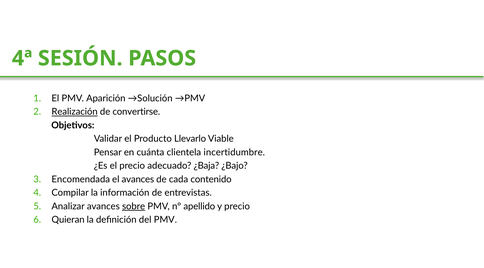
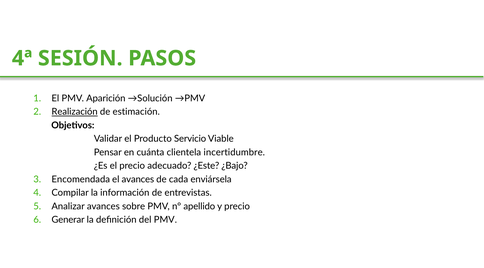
convertirse: convertirse -> estimación
Llevarlo: Llevarlo -> Servicio
¿Baja: ¿Baja -> ¿Este
contenido: contenido -> enviársela
sobre underline: present -> none
Quieran: Quieran -> Generar
